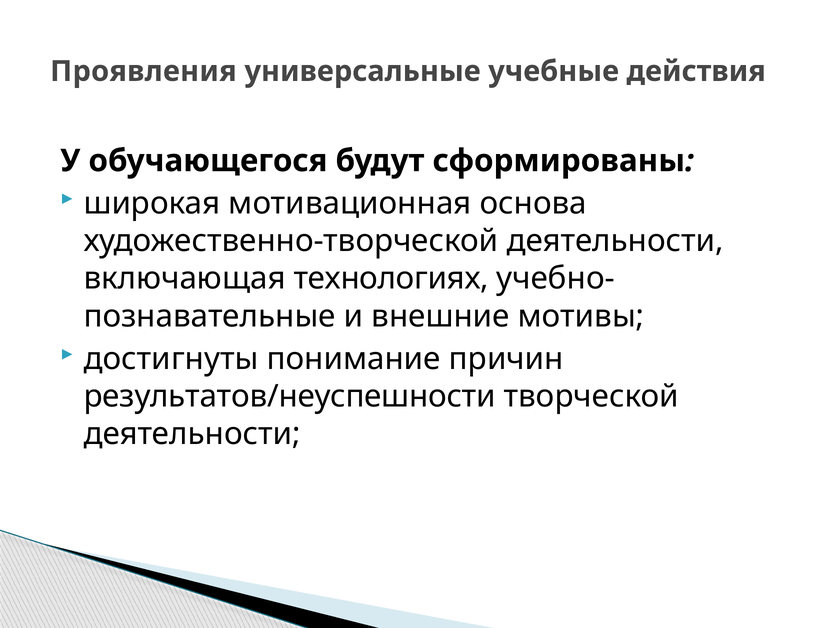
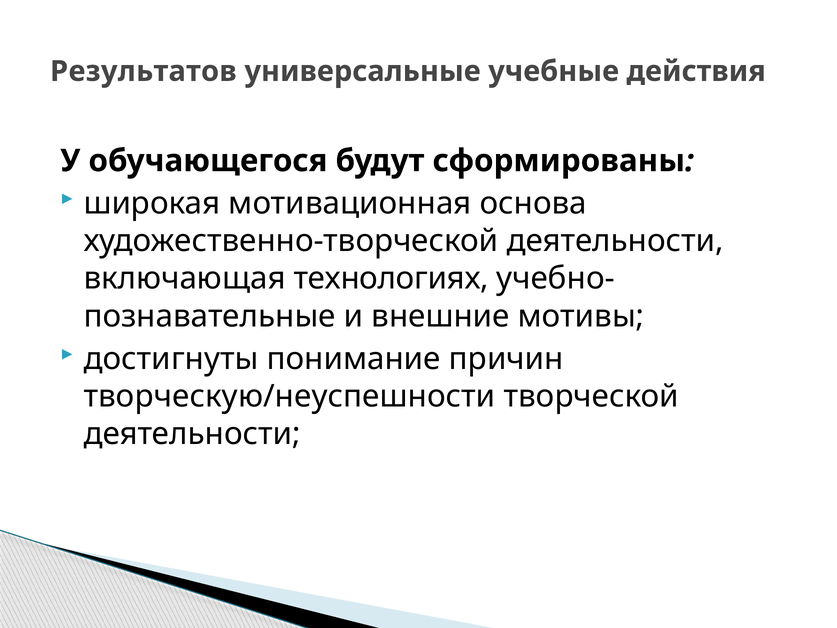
Проявления: Проявления -> Результатов
результатов/неуспешности: результатов/неуспешности -> творческую/неуспешности
